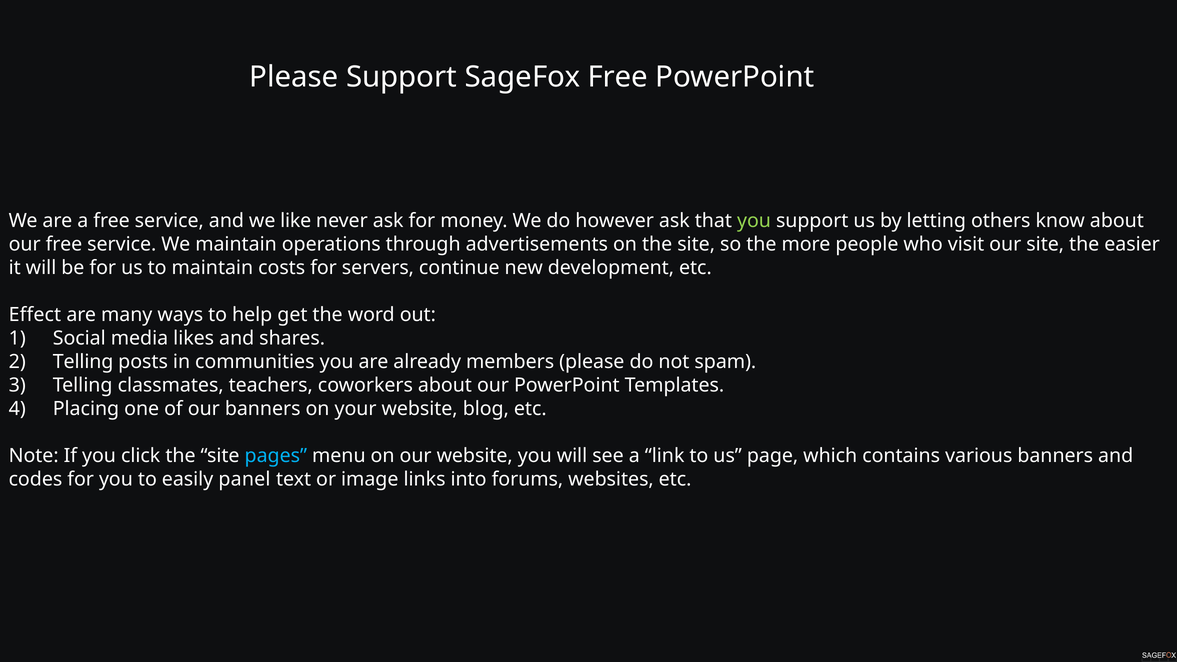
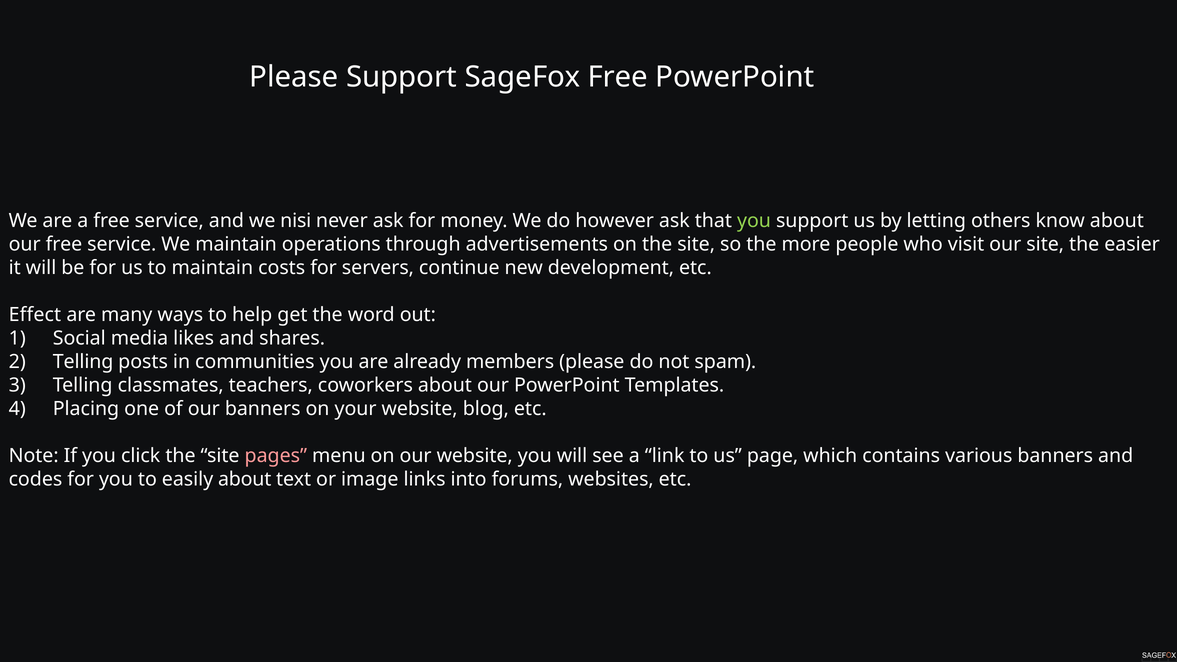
like: like -> nisi
pages colour: light blue -> pink
easily panel: panel -> about
